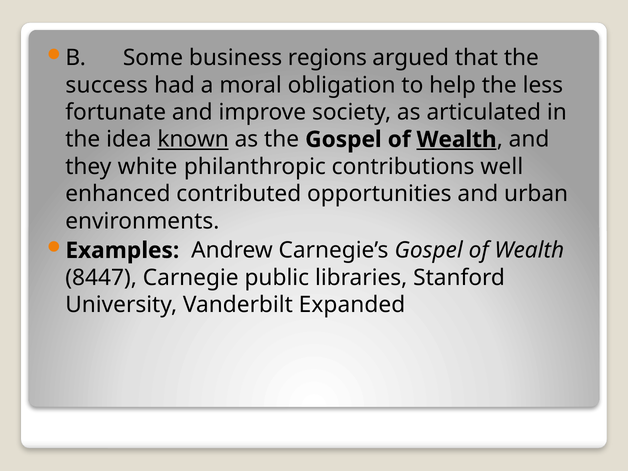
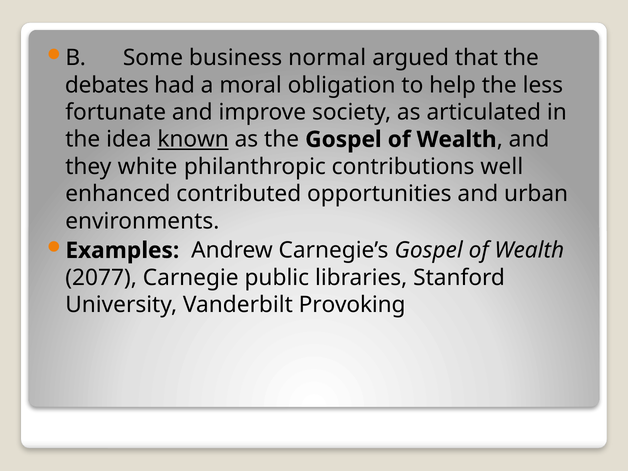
regions: regions -> normal
success: success -> debates
Wealth at (457, 139) underline: present -> none
8447: 8447 -> 2077
Expanded: Expanded -> Provoking
